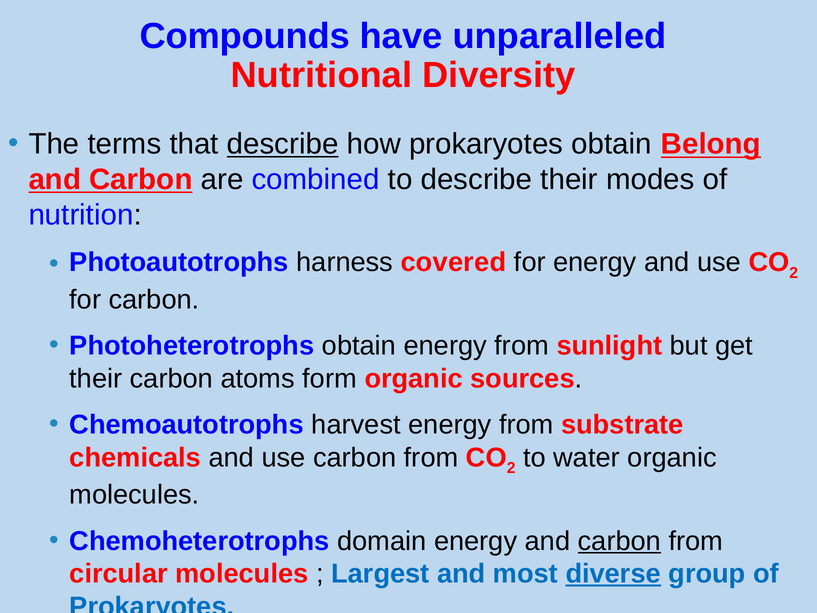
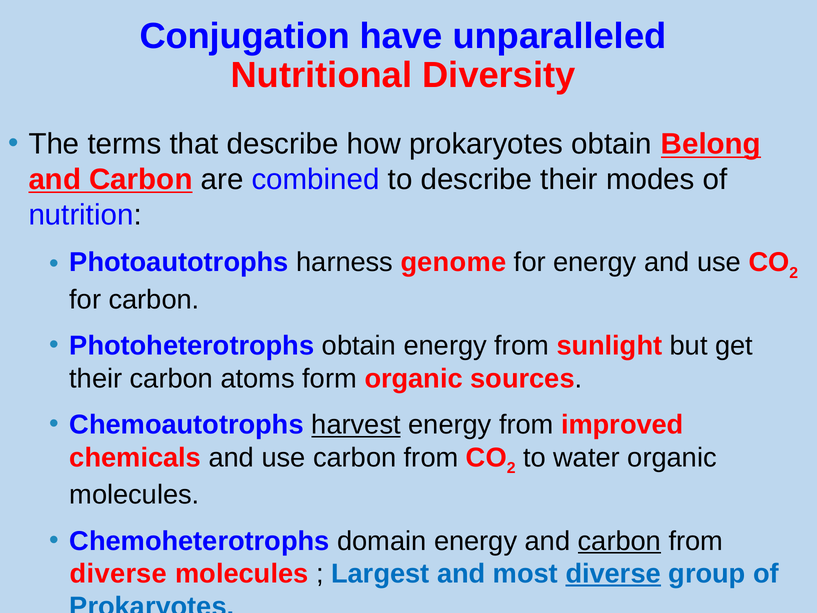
Compounds: Compounds -> Conjugation
describe at (283, 144) underline: present -> none
covered: covered -> genome
harvest underline: none -> present
substrate: substrate -> improved
circular at (119, 574): circular -> diverse
